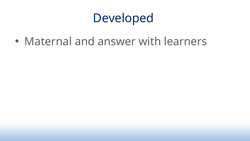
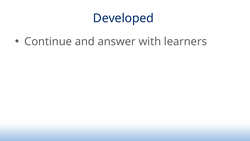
Maternal: Maternal -> Continue
